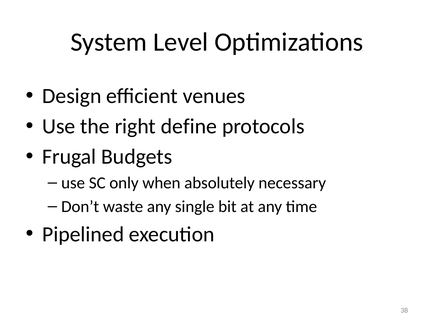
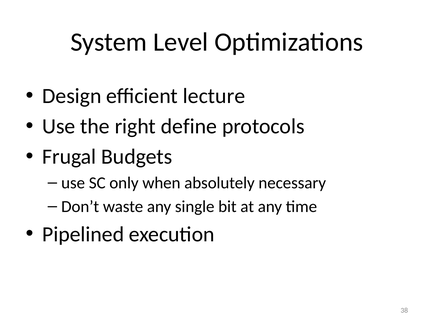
venues: venues -> lecture
